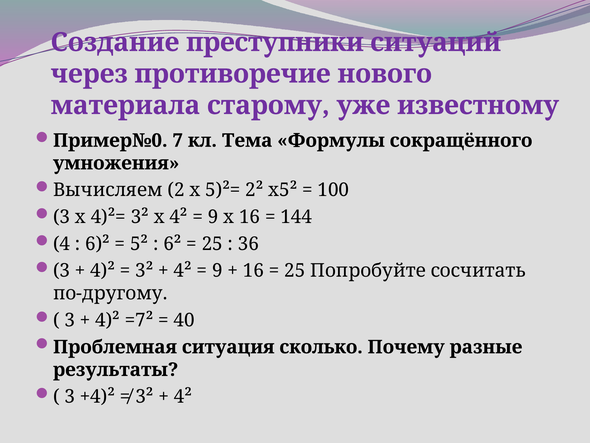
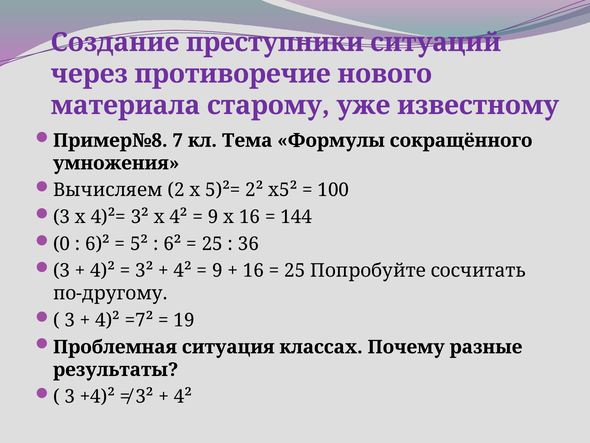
Пример№0: Пример№0 -> Пример№8
4: 4 -> 0
40: 40 -> 19
сколько: сколько -> классах
